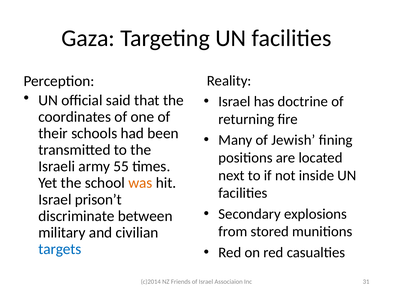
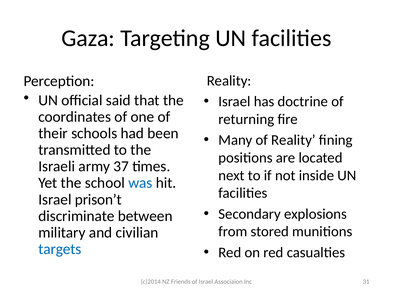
of Jewish: Jewish -> Reality
55: 55 -> 37
was colour: orange -> blue
